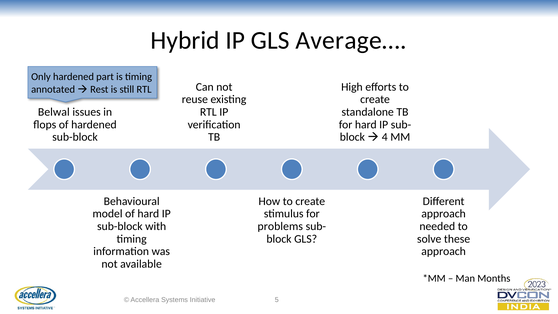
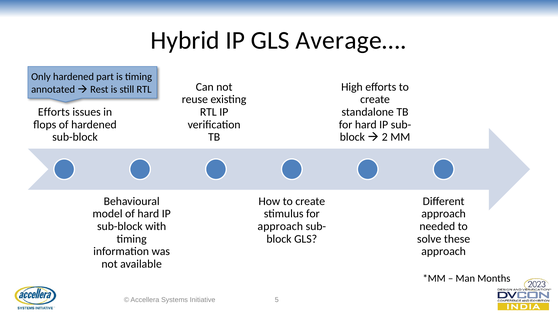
Belwal at (54, 112): Belwal -> Efforts
4: 4 -> 2
problems at (280, 226): problems -> approach
